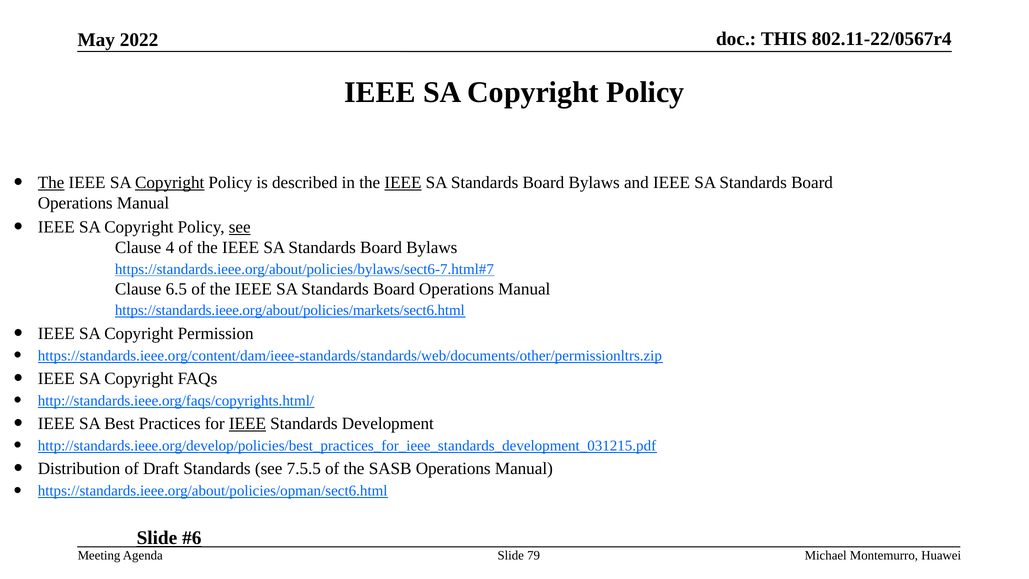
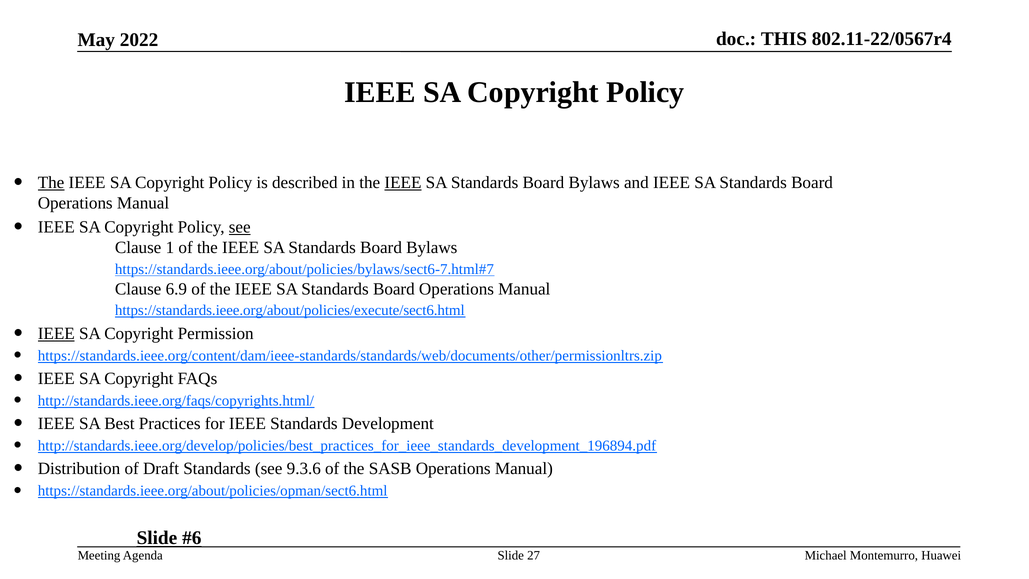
Copyright at (170, 183) underline: present -> none
4: 4 -> 1
6.5: 6.5 -> 6.9
https://standards.ieee.org/about/policies/markets/sect6.html: https://standards.ieee.org/about/policies/markets/sect6.html -> https://standards.ieee.org/about/policies/execute/sect6.html
IEEE at (56, 333) underline: none -> present
IEEE at (247, 423) underline: present -> none
http://standards.ieee.org/develop/policies/best_practices_for_ieee_standards_development_031215.pdf: http://standards.ieee.org/develop/policies/best_practices_for_ieee_standards_development_031215.pdf -> http://standards.ieee.org/develop/policies/best_practices_for_ieee_standards_development_196894.pdf
7.5.5: 7.5.5 -> 9.3.6
79: 79 -> 27
